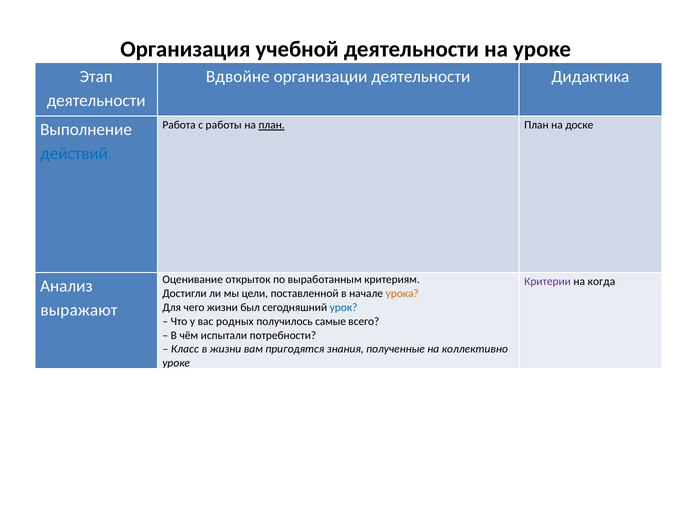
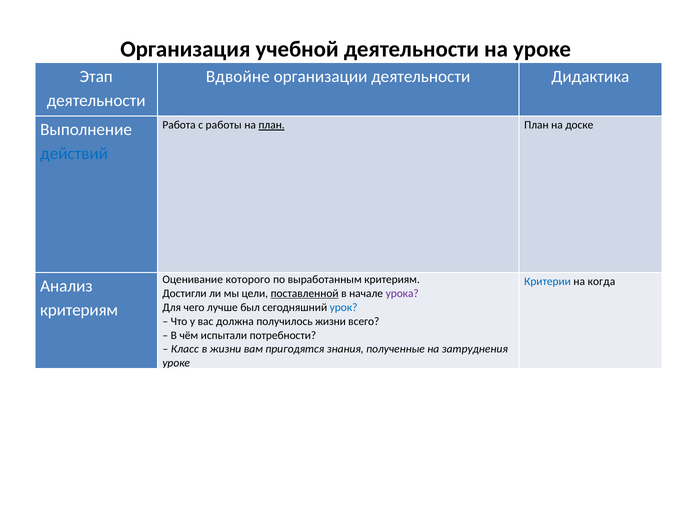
открыток: открыток -> которого
Критерии colour: purple -> blue
поставленной underline: none -> present
урока colour: orange -> purple
чего жизни: жизни -> лучше
выражают at (79, 311): выражают -> критериям
родных: родных -> должна
получилось самые: самые -> жизни
коллективно: коллективно -> затруднения
